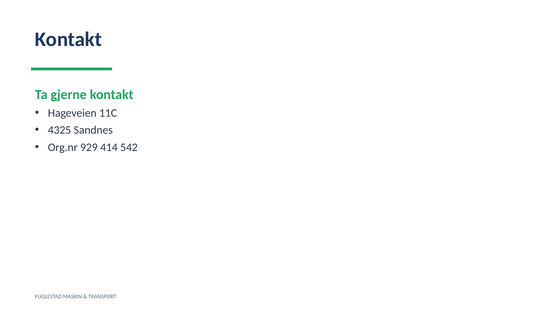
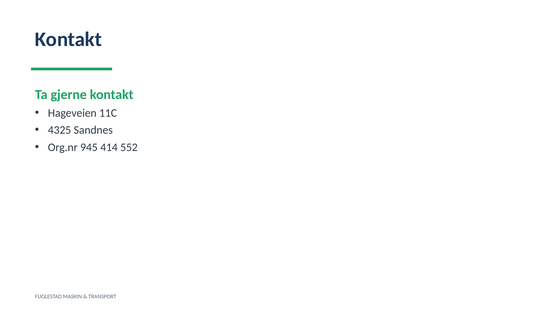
929: 929 -> 945
542: 542 -> 552
